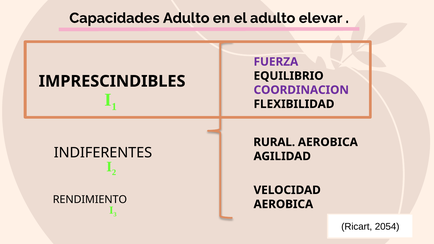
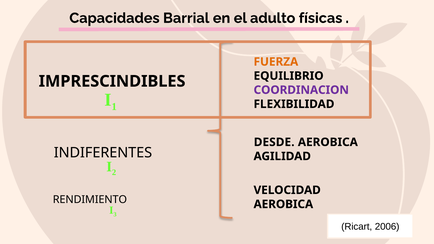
Capacidades Adulto: Adulto -> Barrial
elevar: elevar -> físicas
FUERZA colour: purple -> orange
RURAL: RURAL -> DESDE
2054: 2054 -> 2006
